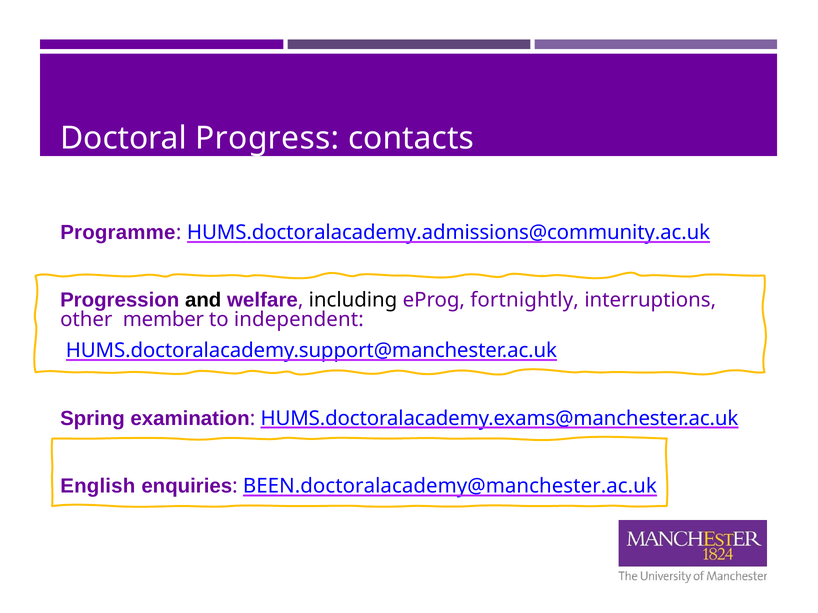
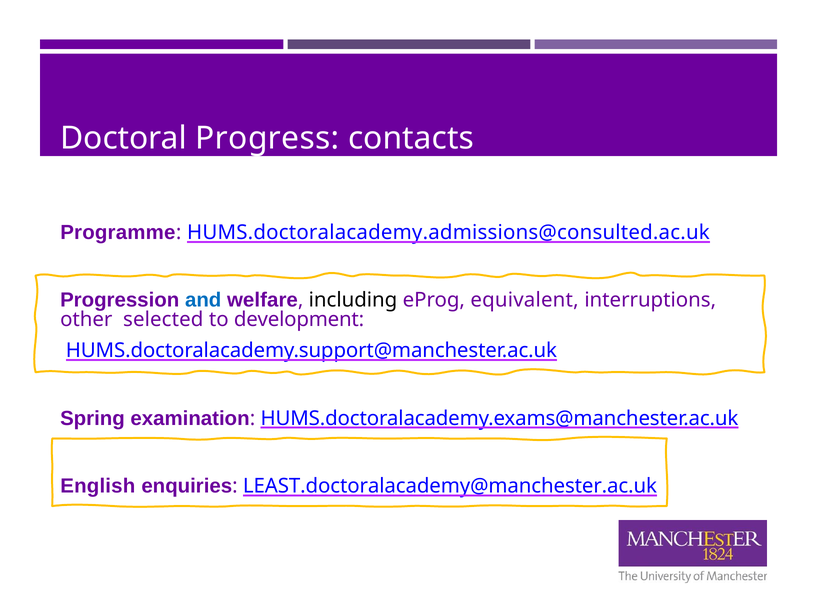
HUMS.doctoralacademy.admissions@community.ac.uk: HUMS.doctoralacademy.admissions@community.ac.uk -> HUMS.doctoralacademy.admissions@consulted.ac.uk
and colour: black -> blue
fortnightly: fortnightly -> equivalent
member: member -> selected
independent: independent -> development
BEEN.doctoralacademy@manchester.ac.uk: BEEN.doctoralacademy@manchester.ac.uk -> LEAST.doctoralacademy@manchester.ac.uk
